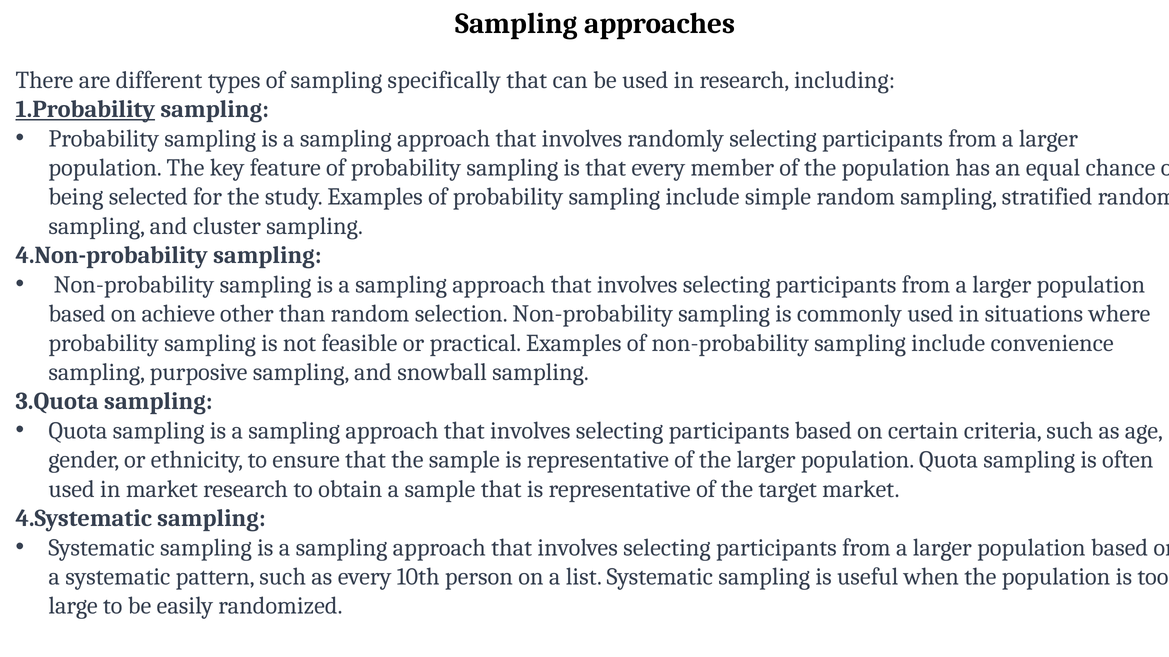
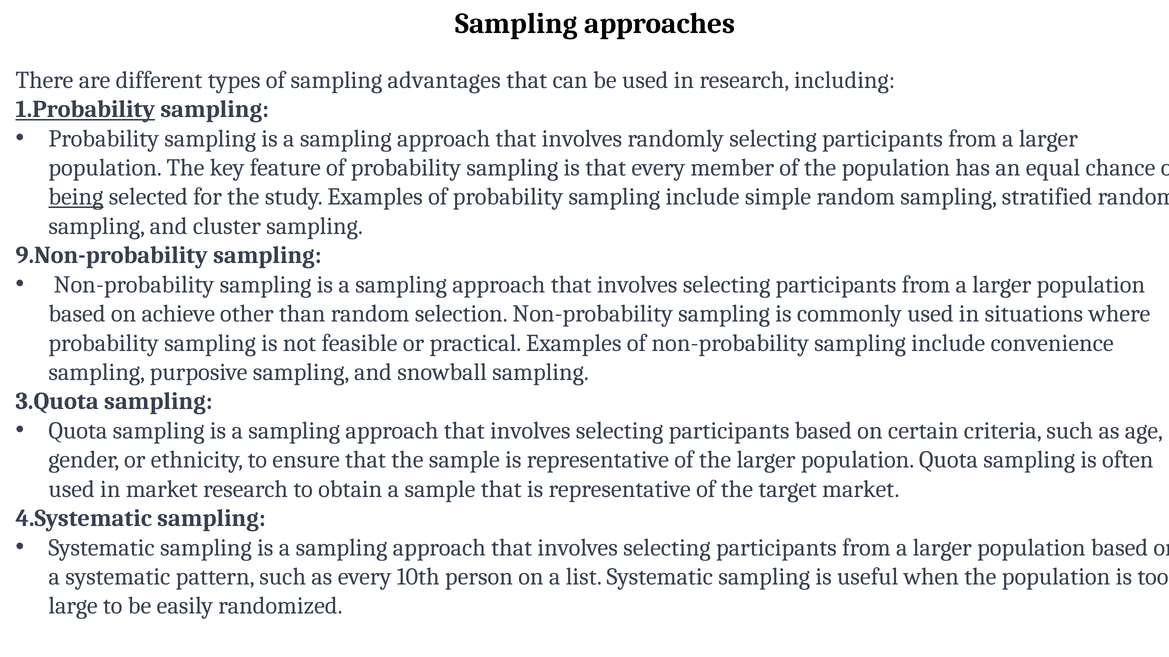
specifically: specifically -> advantages
being underline: none -> present
4.Non-probability: 4.Non-probability -> 9.Non-probability
